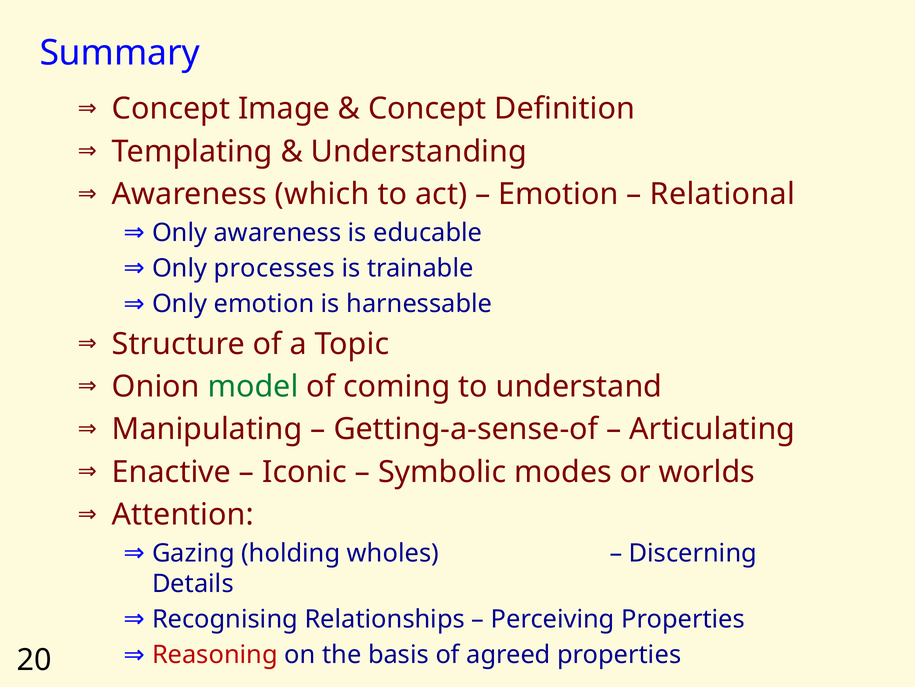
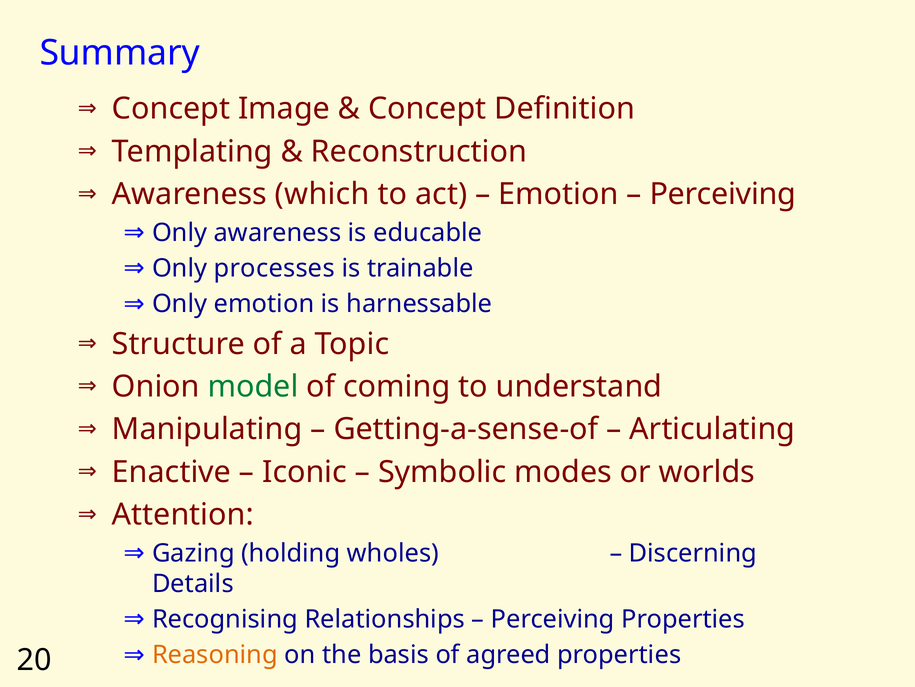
Understanding: Understanding -> Reconstruction
Relational at (723, 194): Relational -> Perceiving
Reasoning colour: red -> orange
